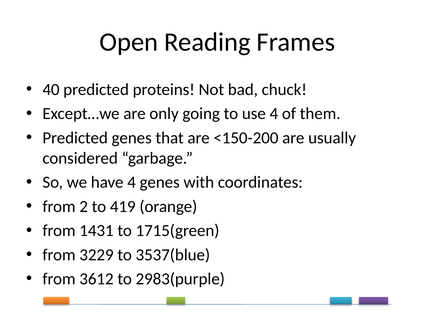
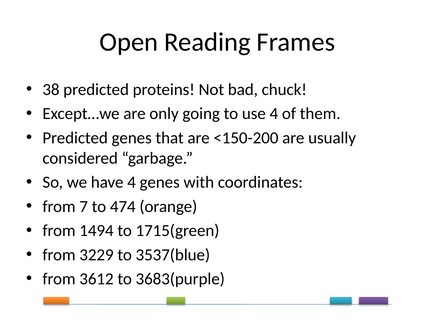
40: 40 -> 38
2: 2 -> 7
419: 419 -> 474
1431: 1431 -> 1494
2983(purple: 2983(purple -> 3683(purple
